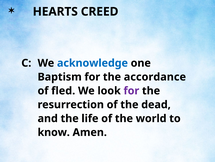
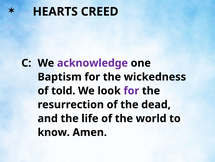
acknowledge colour: blue -> purple
accordance: accordance -> wickedness
fled: fled -> told
